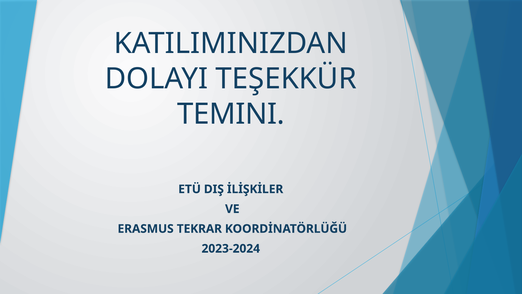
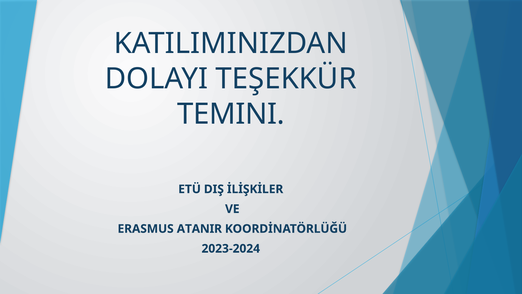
TEKRAR: TEKRAR -> ATANIR
